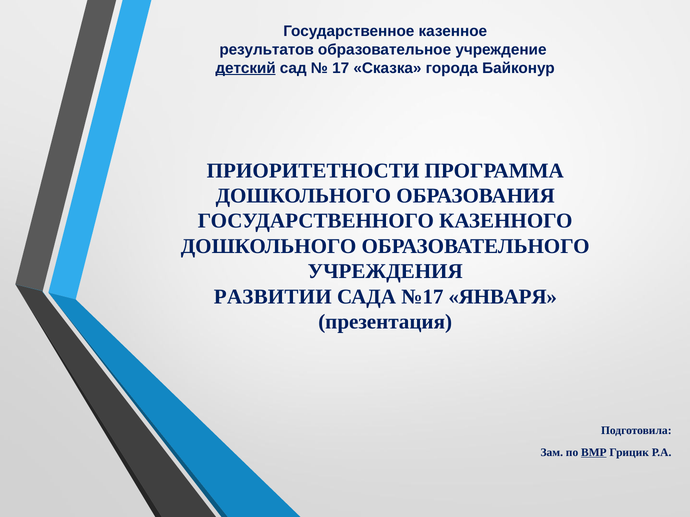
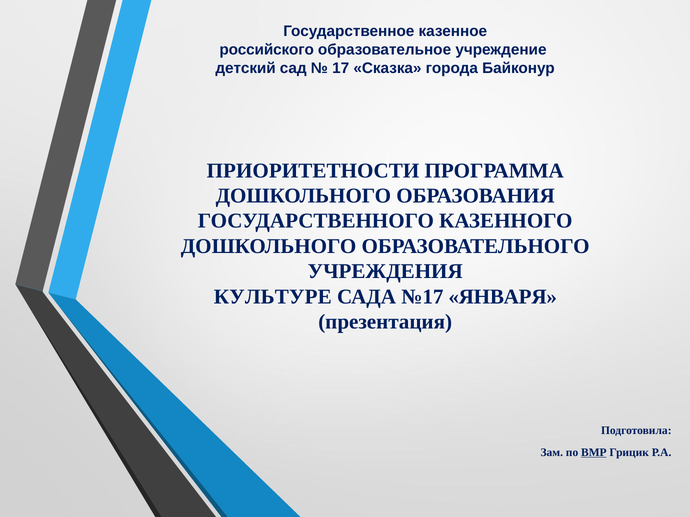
результатов: результатов -> российского
детский underline: present -> none
РАЗВИТИИ: РАЗВИТИИ -> КУЛЬТУРЕ
